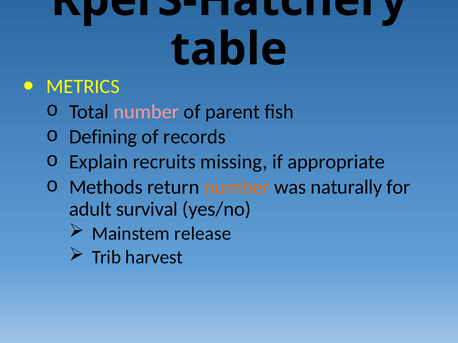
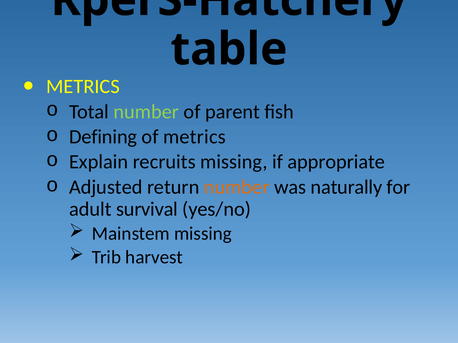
number at (146, 112) colour: pink -> light green
of records: records -> metrics
Methods: Methods -> Adjusted
Mainstem release: release -> missing
